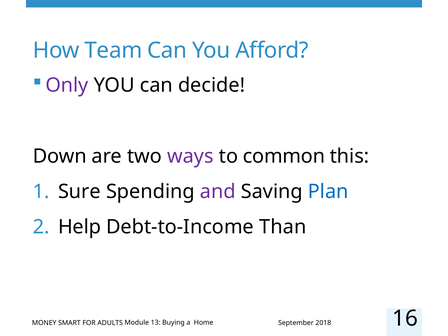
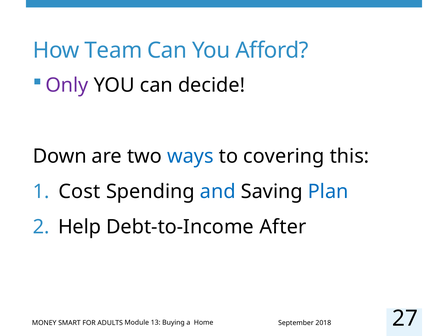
ways colour: purple -> blue
common: common -> covering
Sure: Sure -> Cost
and colour: purple -> blue
Than: Than -> After
16: 16 -> 27
